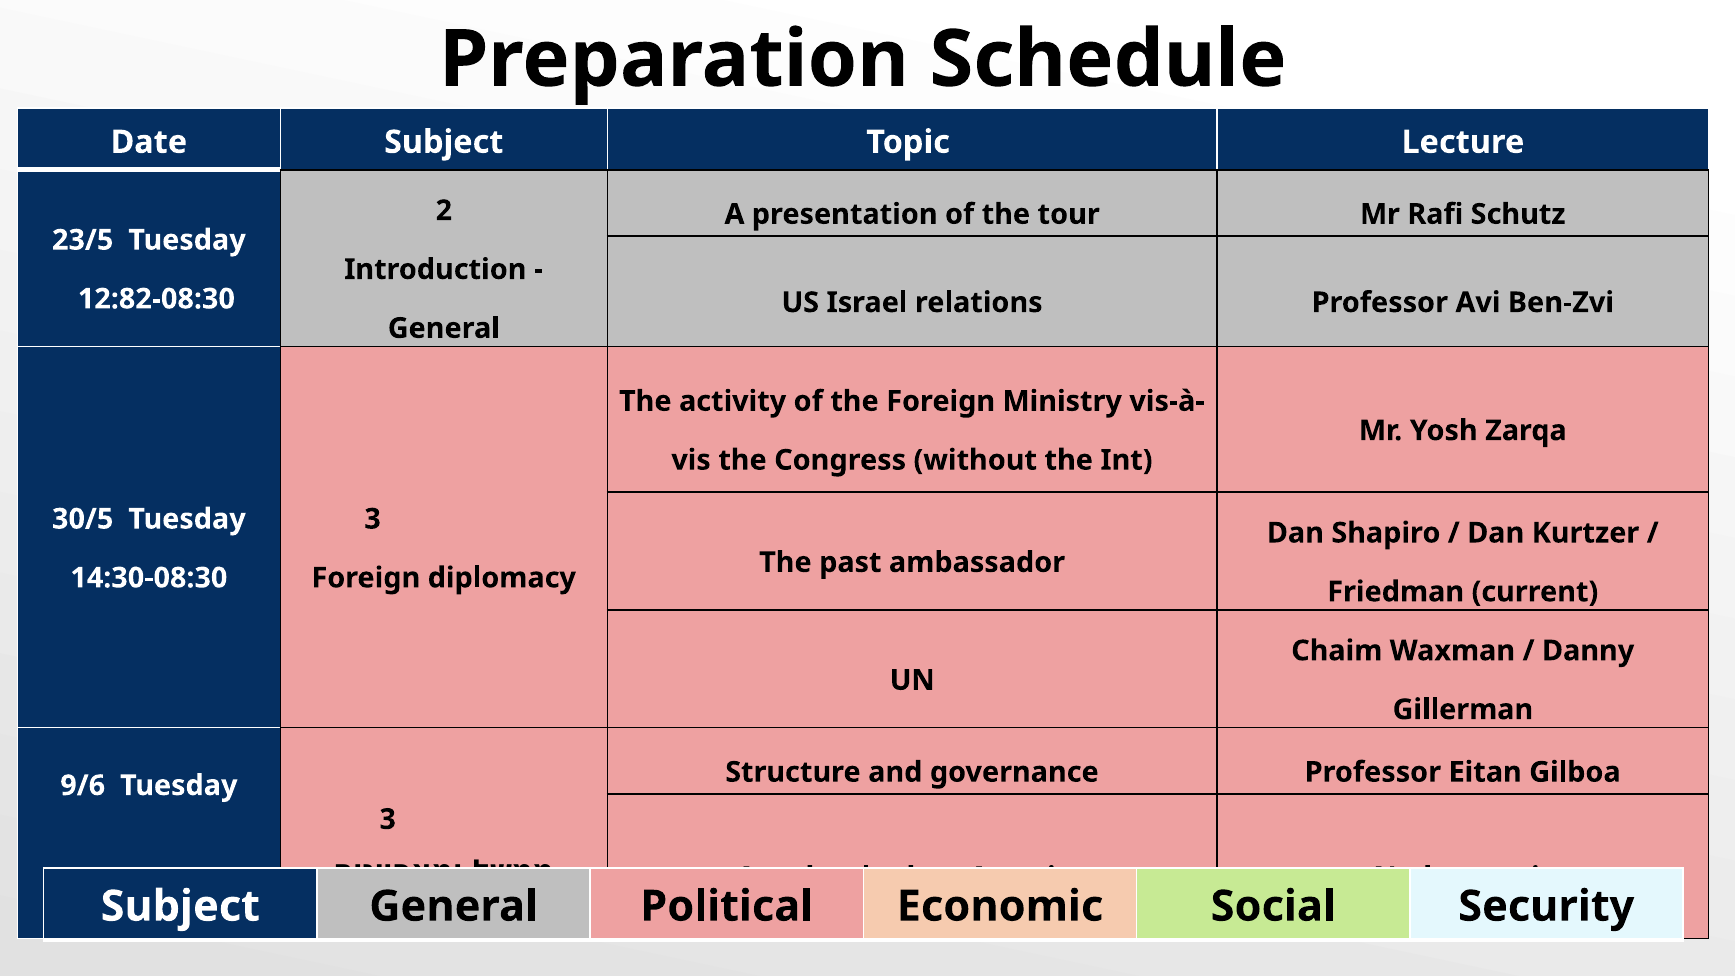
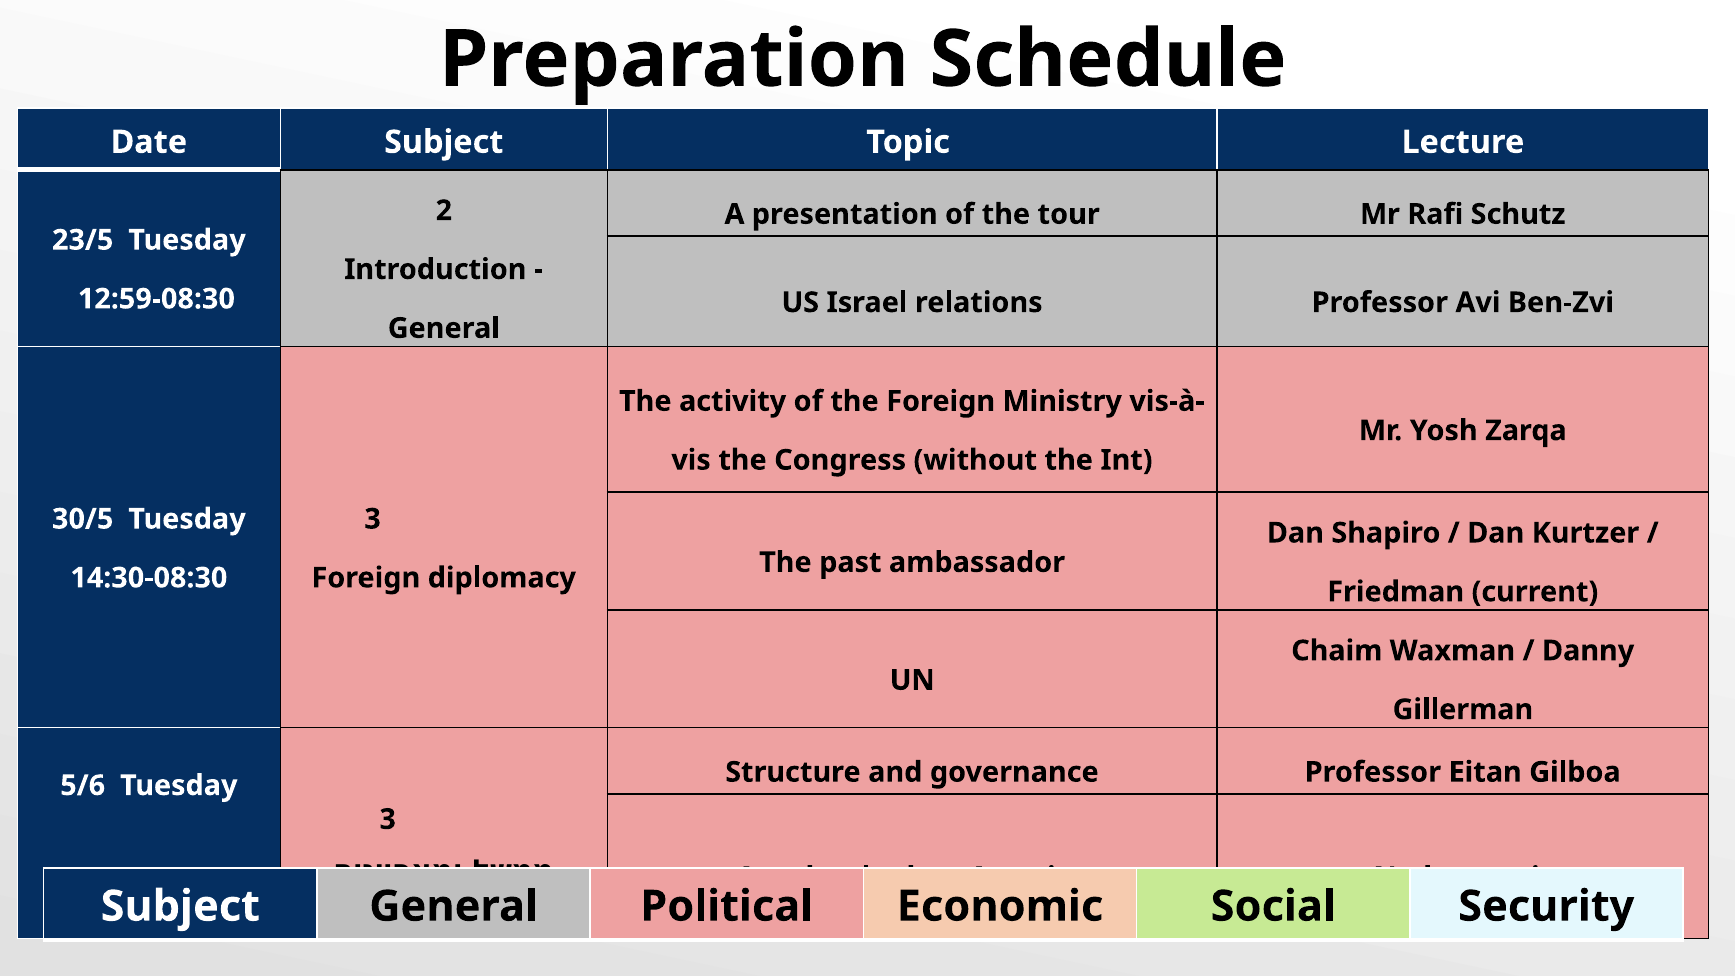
12:82-08:30: 12:82-08:30 -> 12:59-08:30
9/6: 9/6 -> 5/6
